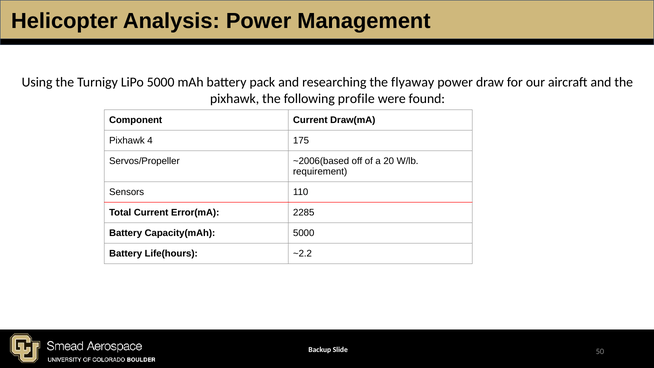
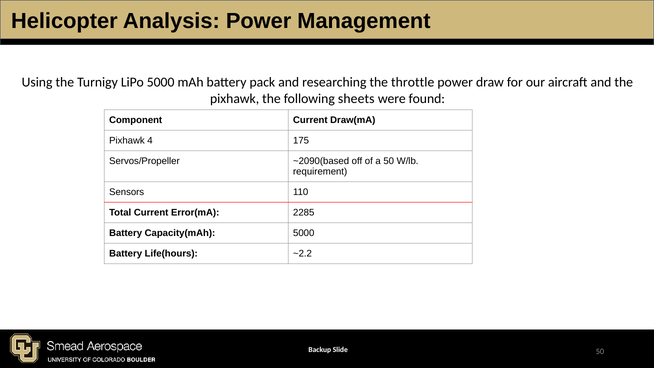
flyaway: flyaway -> throttle
profile: profile -> sheets
~2006(based: ~2006(based -> ~2090(based
a 20: 20 -> 50
